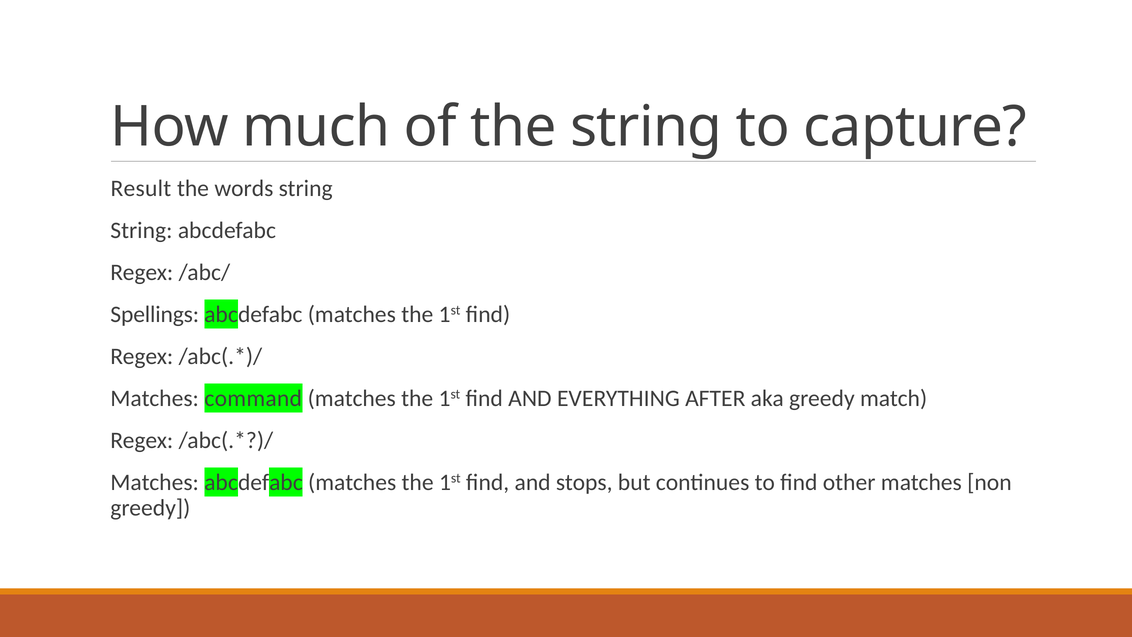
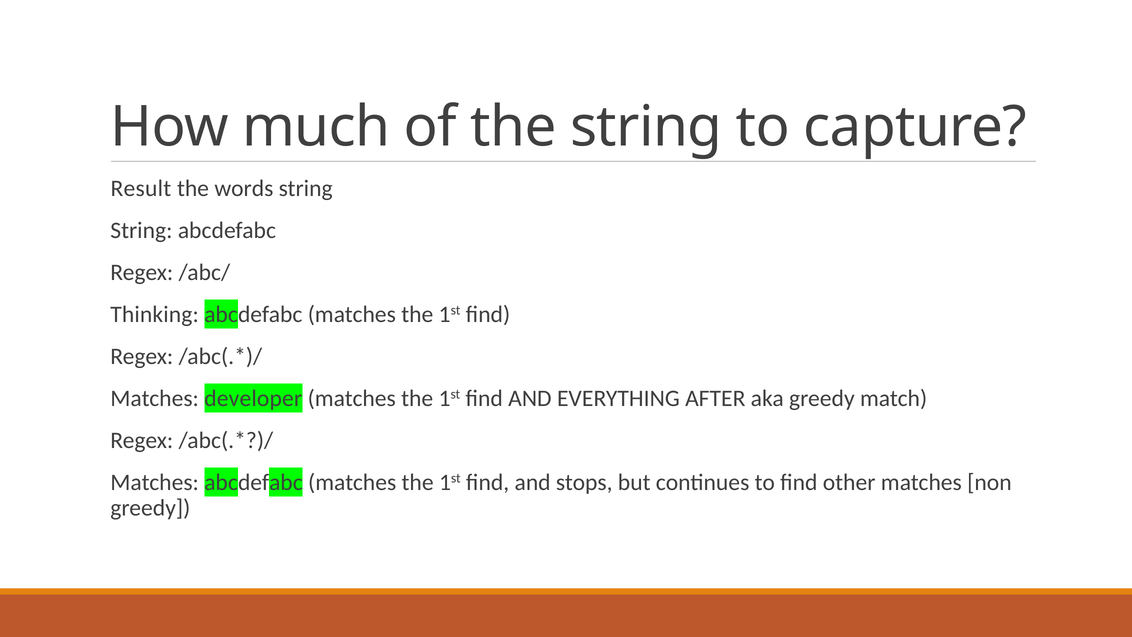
Spellings: Spellings -> Thinking
command: command -> developer
